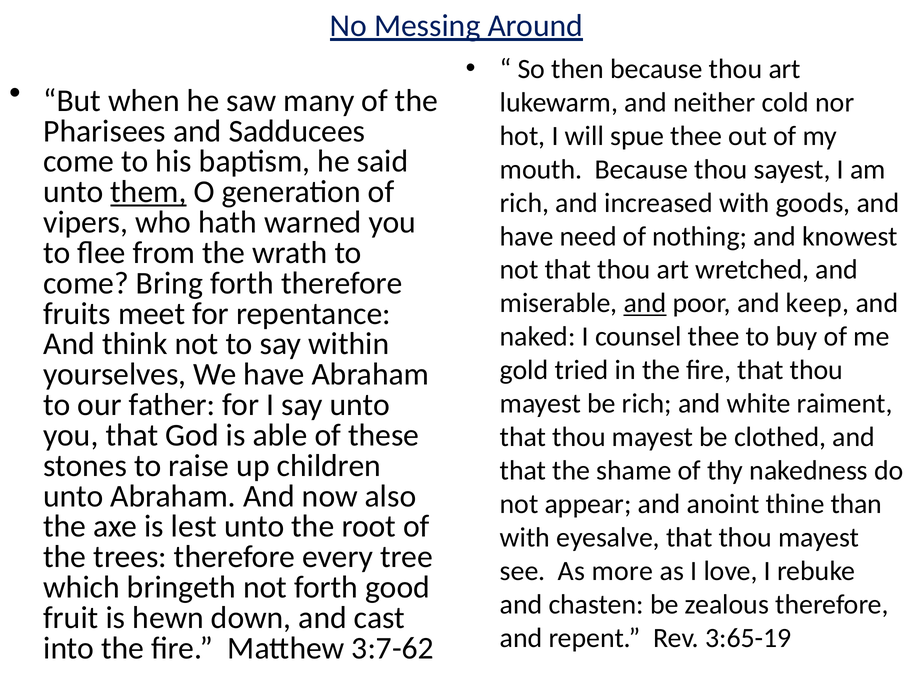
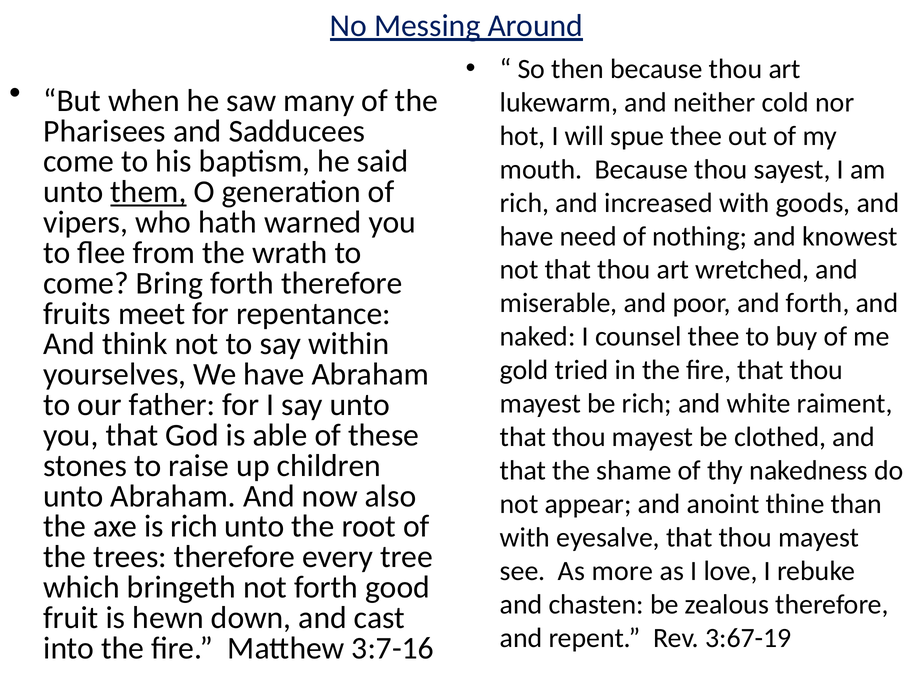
and at (645, 303) underline: present -> none
and keep: keep -> forth
is lest: lest -> rich
3:65-19: 3:65-19 -> 3:67-19
3:7-62: 3:7-62 -> 3:7-16
